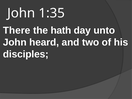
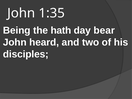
There: There -> Being
unto: unto -> bear
